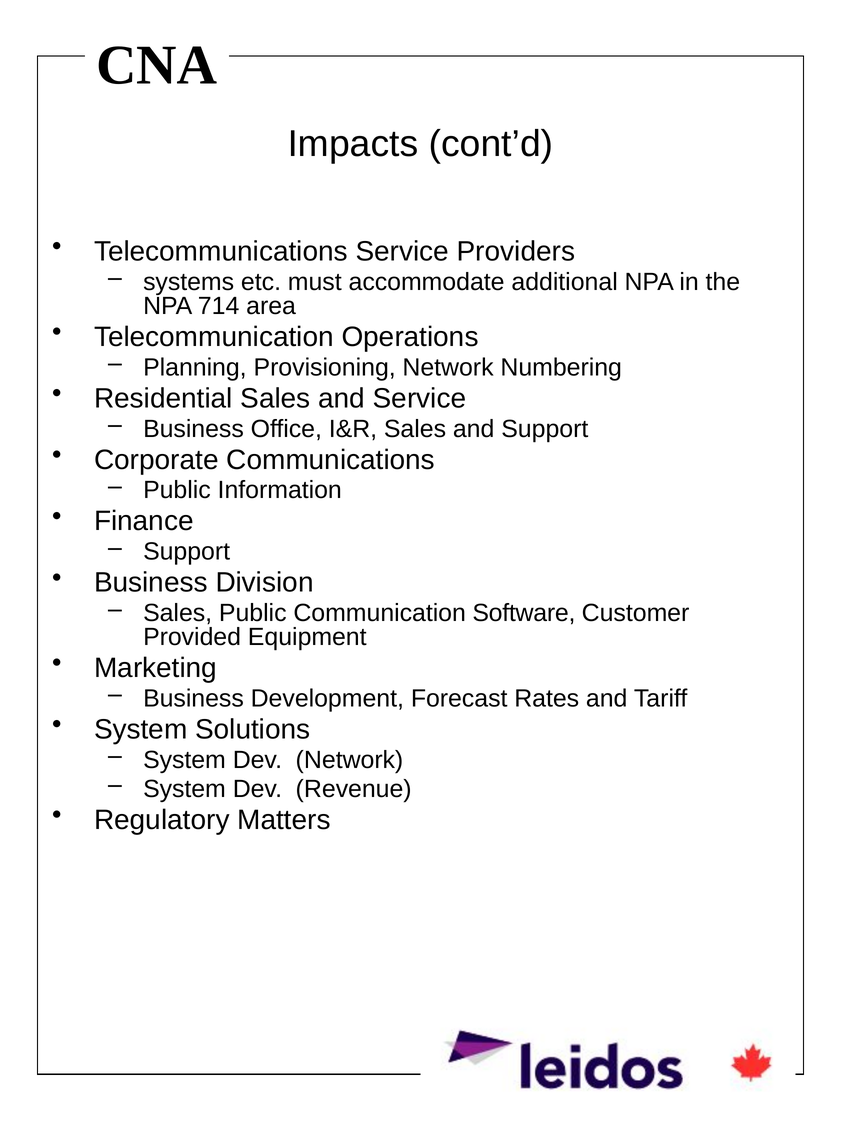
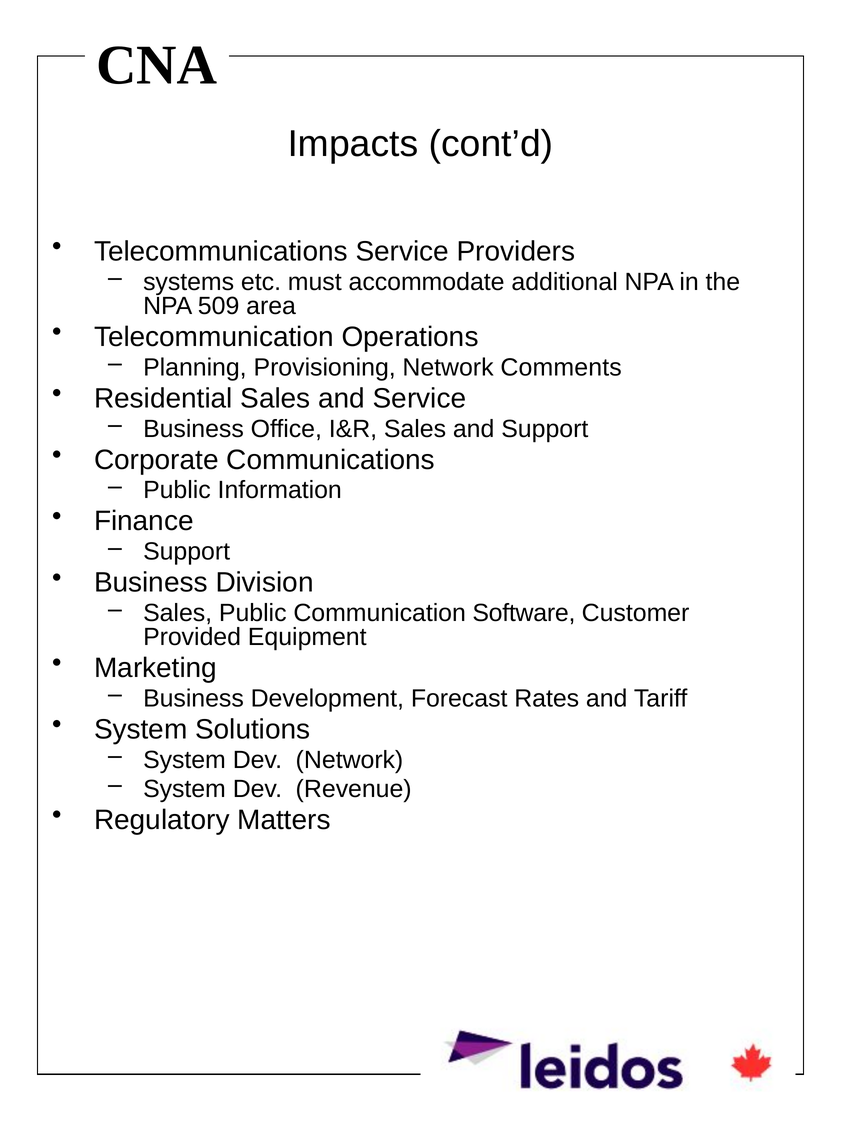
714: 714 -> 509
Numbering: Numbering -> Comments
